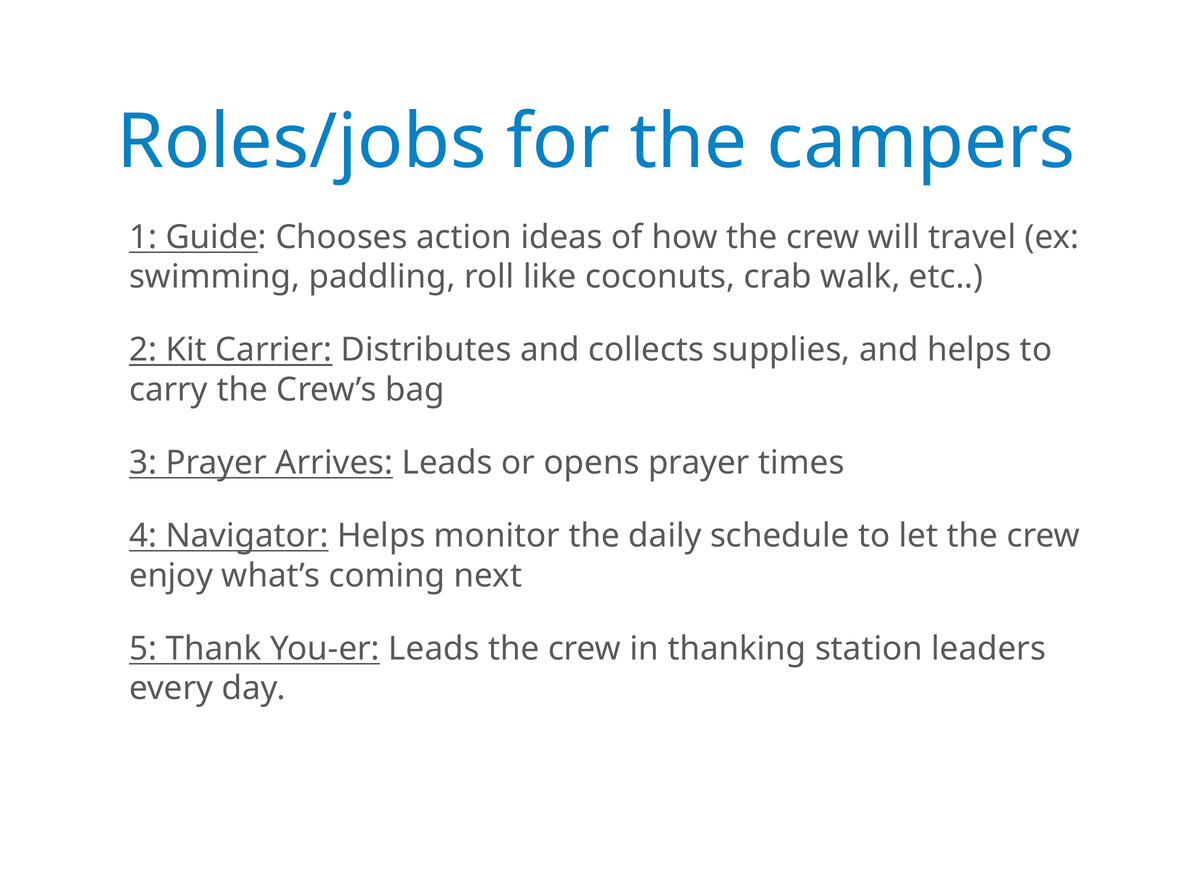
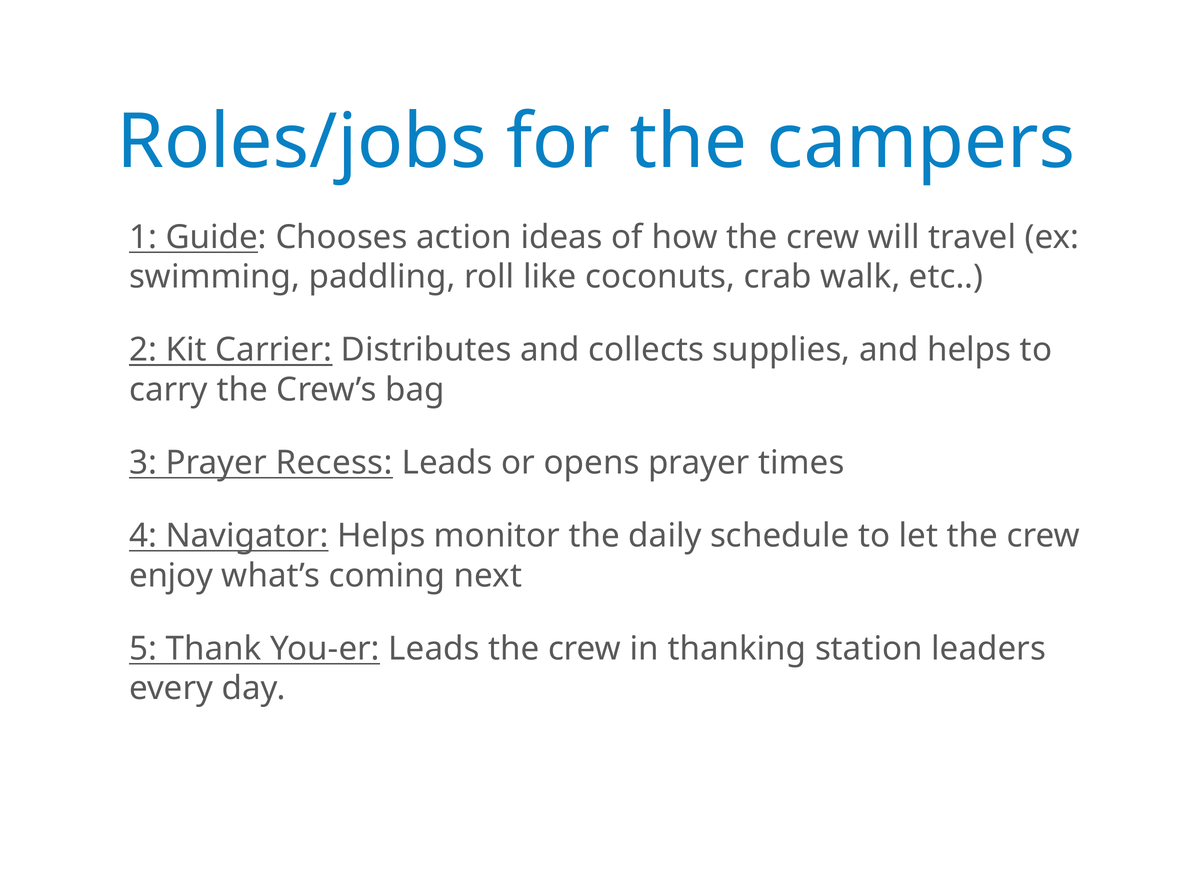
Arrives: Arrives -> Recess
